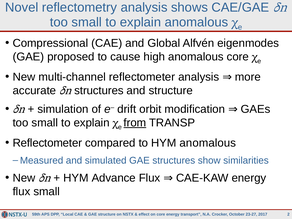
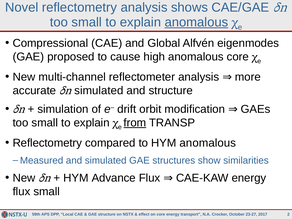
anomalous at (196, 22) underline: none -> present
structures at (99, 91): structures -> simulated
Reflectometer at (47, 143): Reflectometer -> Reflectometry
